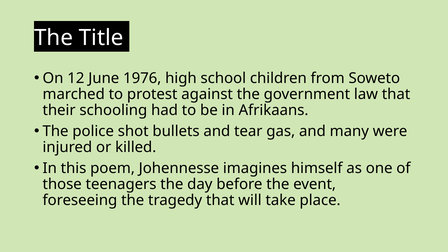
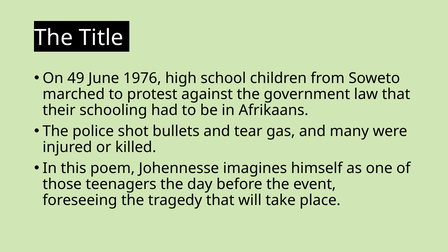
12: 12 -> 49
